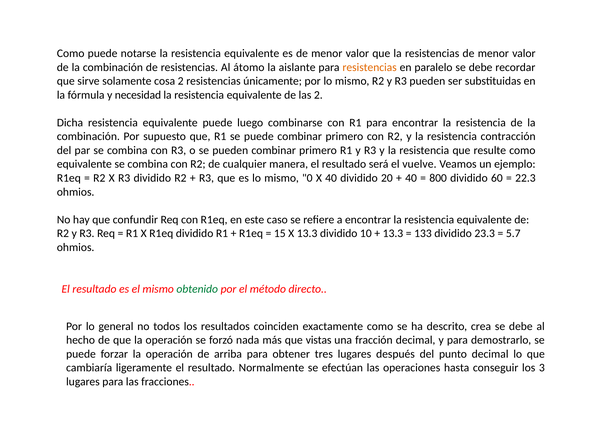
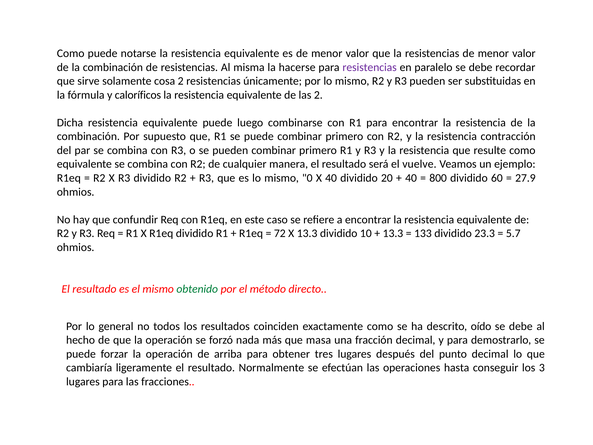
átomo: átomo -> misma
aislante: aislante -> hacerse
resistencias at (370, 67) colour: orange -> purple
necesidad: necesidad -> caloríficos
22.3: 22.3 -> 27.9
15: 15 -> 72
crea: crea -> oído
vistas: vistas -> masa
